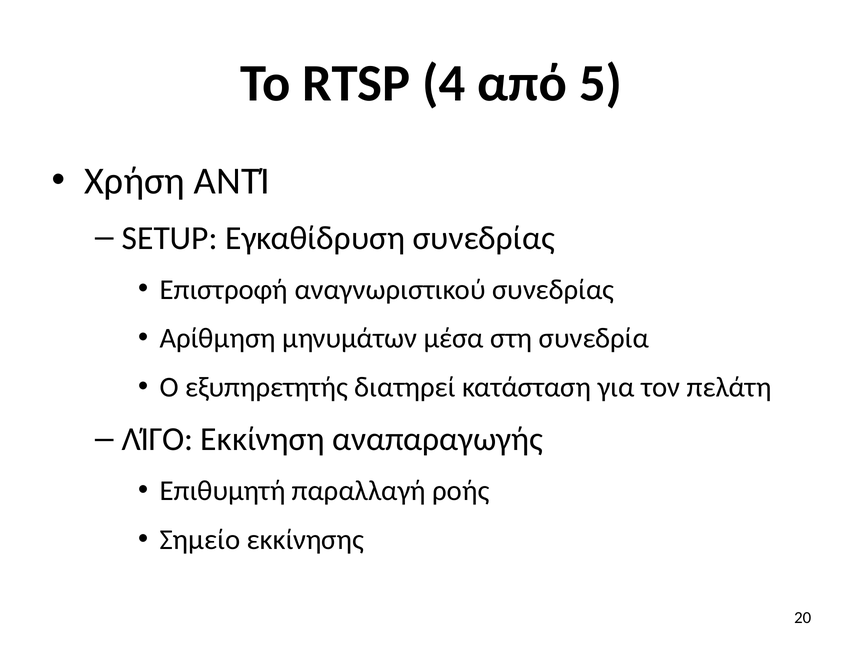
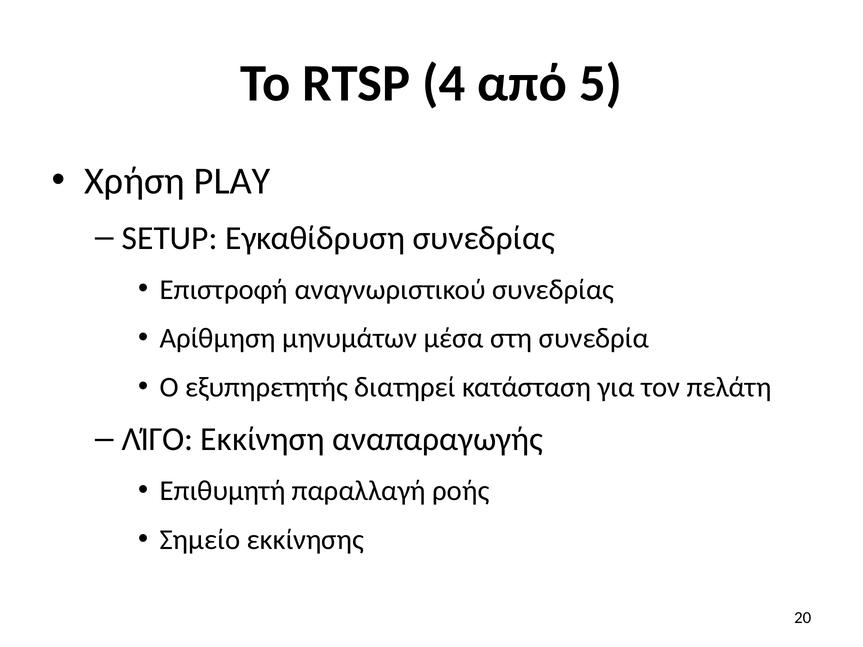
ΑΝΤΊ: ΑΝΤΊ -> PLAY
